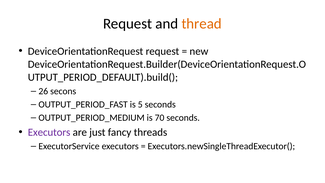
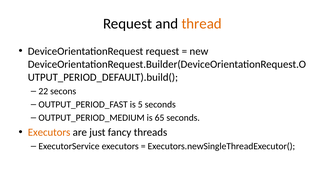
26: 26 -> 22
70: 70 -> 65
Executors at (49, 132) colour: purple -> orange
